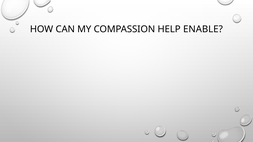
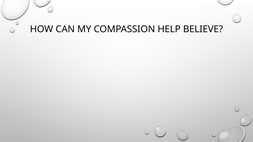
ENABLE: ENABLE -> BELIEVE
